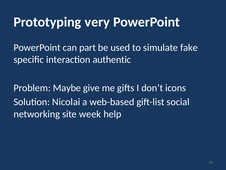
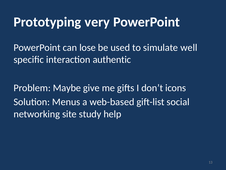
part: part -> lose
fake: fake -> well
Nicolai: Nicolai -> Menus
week: week -> study
